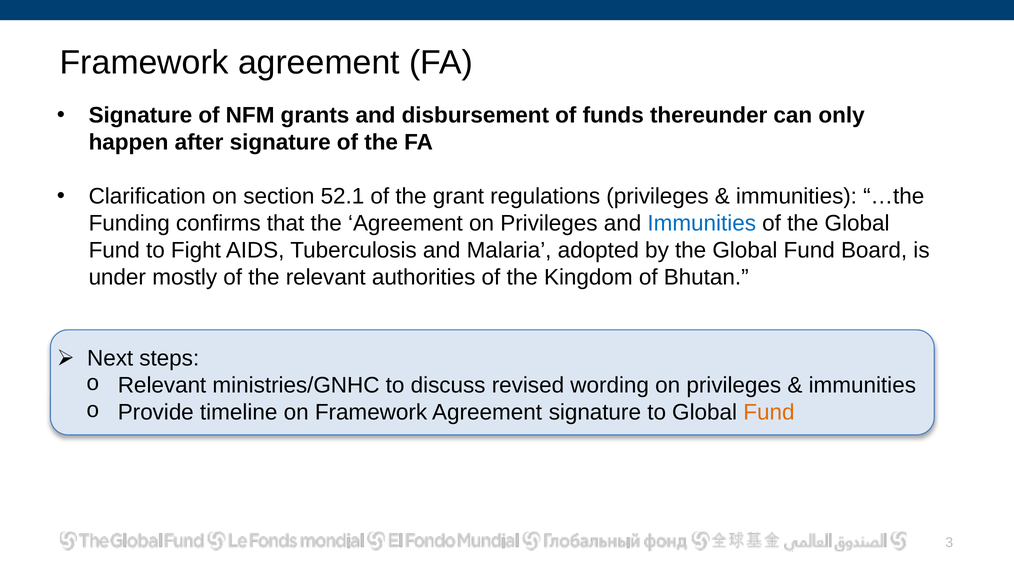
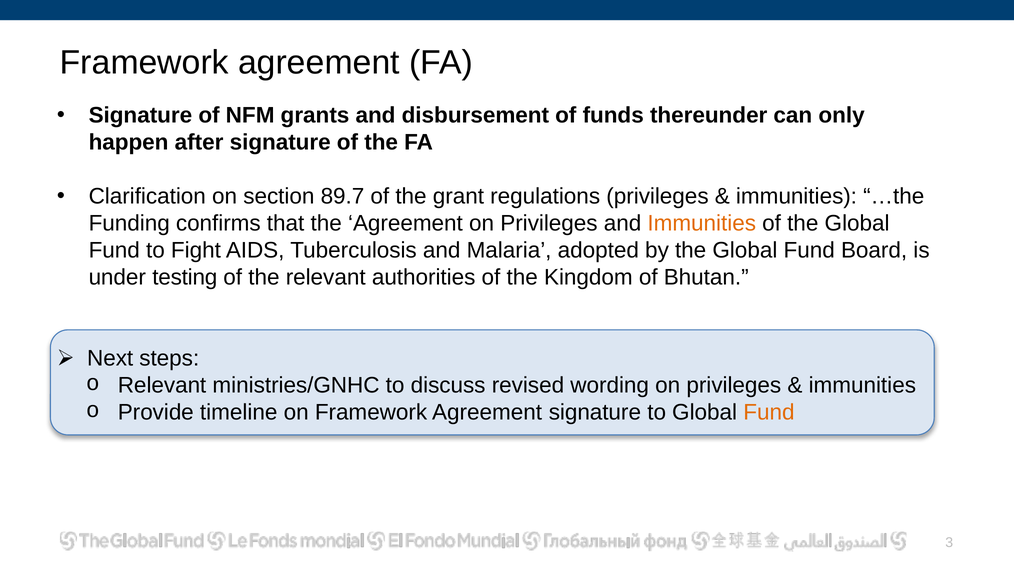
52.1: 52.1 -> 89.7
Immunities at (702, 224) colour: blue -> orange
mostly: mostly -> testing
